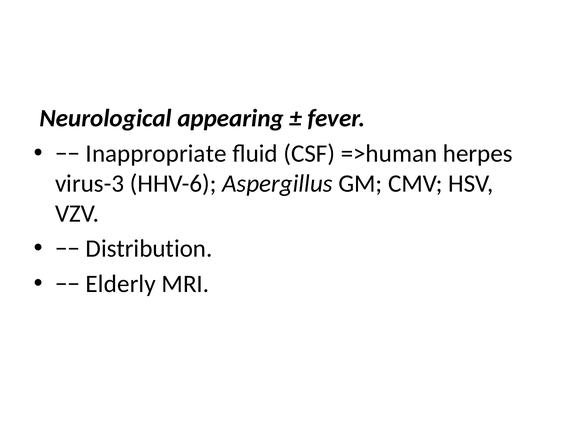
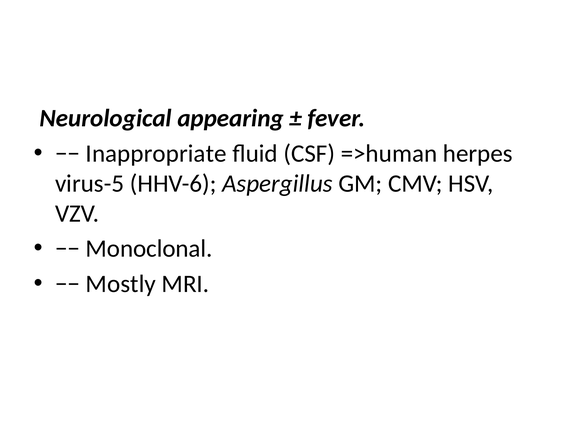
virus-3: virus-3 -> virus-5
Distribution: Distribution -> Monoclonal
Elderly: Elderly -> Mostly
